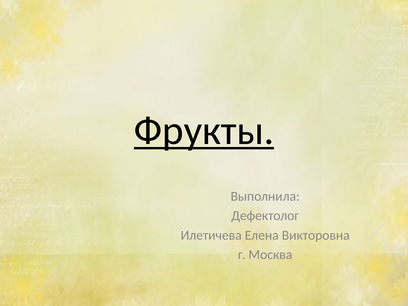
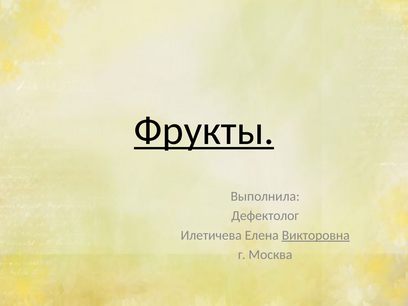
Викторовна underline: none -> present
